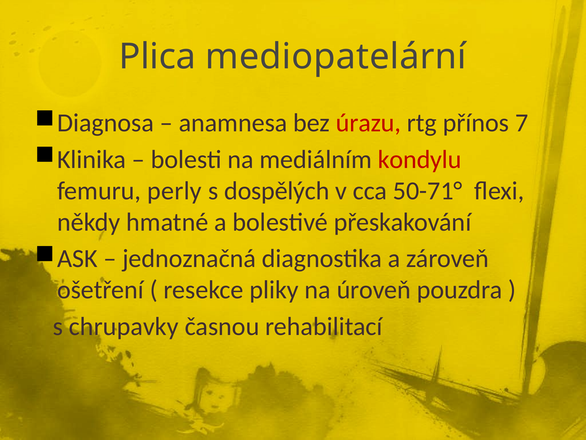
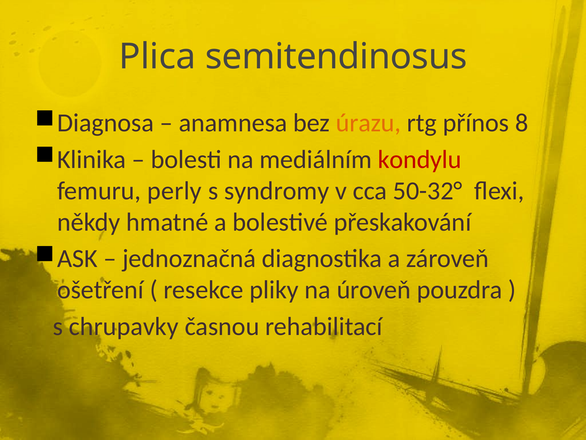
mediopatelární: mediopatelární -> semitendinosus
úrazu colour: red -> orange
7: 7 -> 8
dospělých: dospělých -> syndromy
50-71°: 50-71° -> 50-32°
